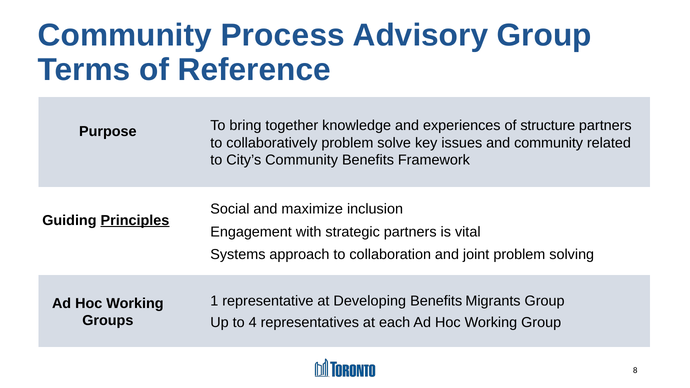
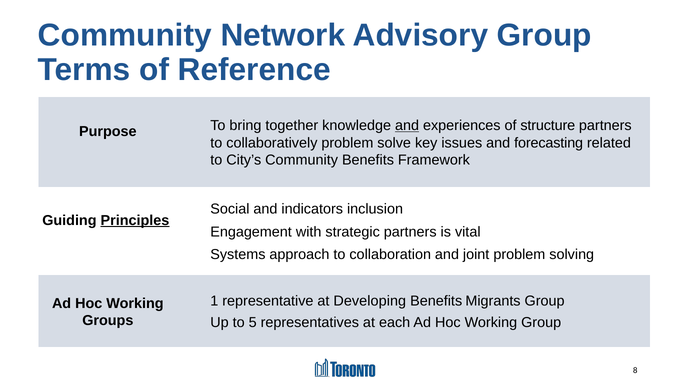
Process: Process -> Network
and at (407, 126) underline: none -> present
and community: community -> forecasting
maximize: maximize -> indicators
4: 4 -> 5
